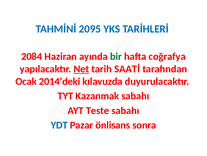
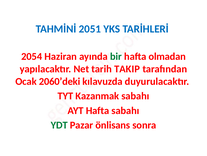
2095: 2095 -> 2051
2084: 2084 -> 2054
coğrafya: coğrafya -> olmadan
Net underline: present -> none
SAATİ: SAATİ -> TAKIP
2014’deki: 2014’deki -> 2060’deki
AYT Teste: Teste -> Hafta
YDT colour: blue -> green
